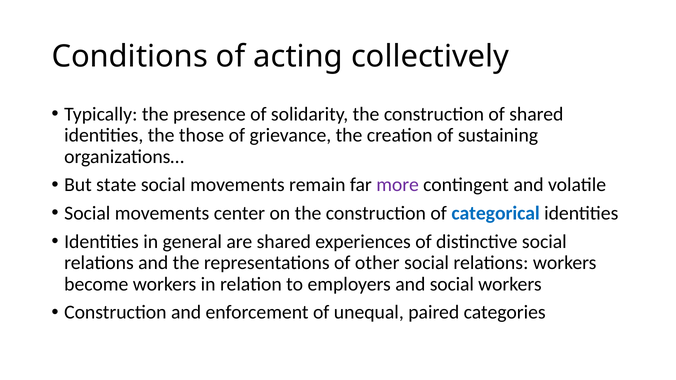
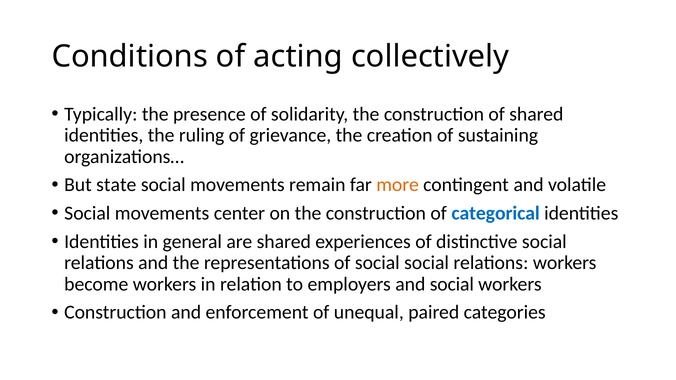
those: those -> ruling
more colour: purple -> orange
of other: other -> social
